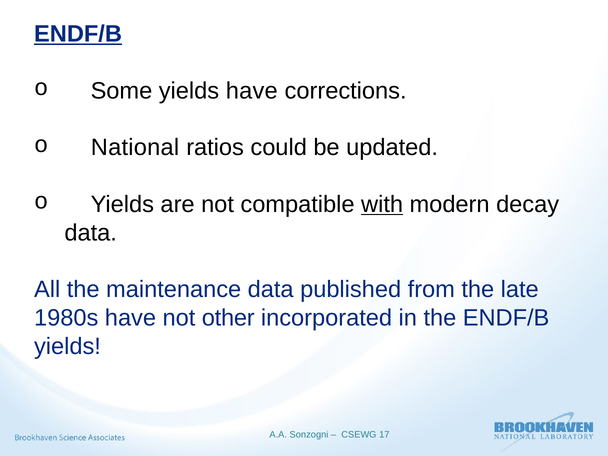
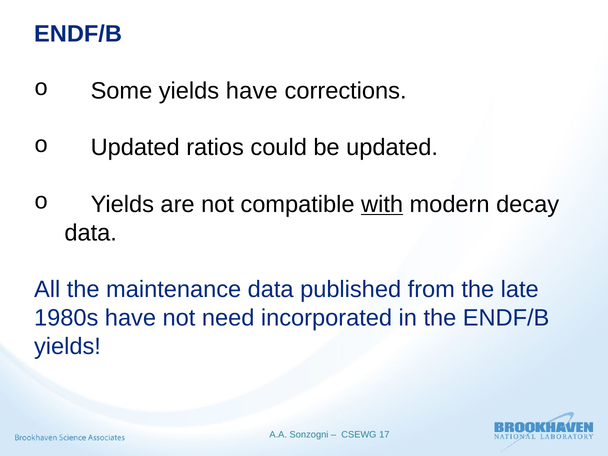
ENDF/B at (78, 34) underline: present -> none
National at (135, 148): National -> Updated
other: other -> need
